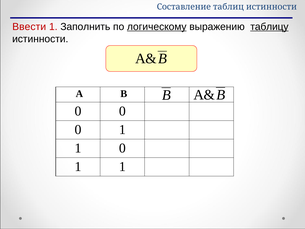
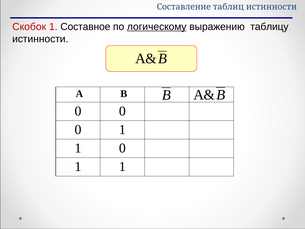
Ввести: Ввести -> Скобок
Заполнить: Заполнить -> Составное
таблицу underline: present -> none
